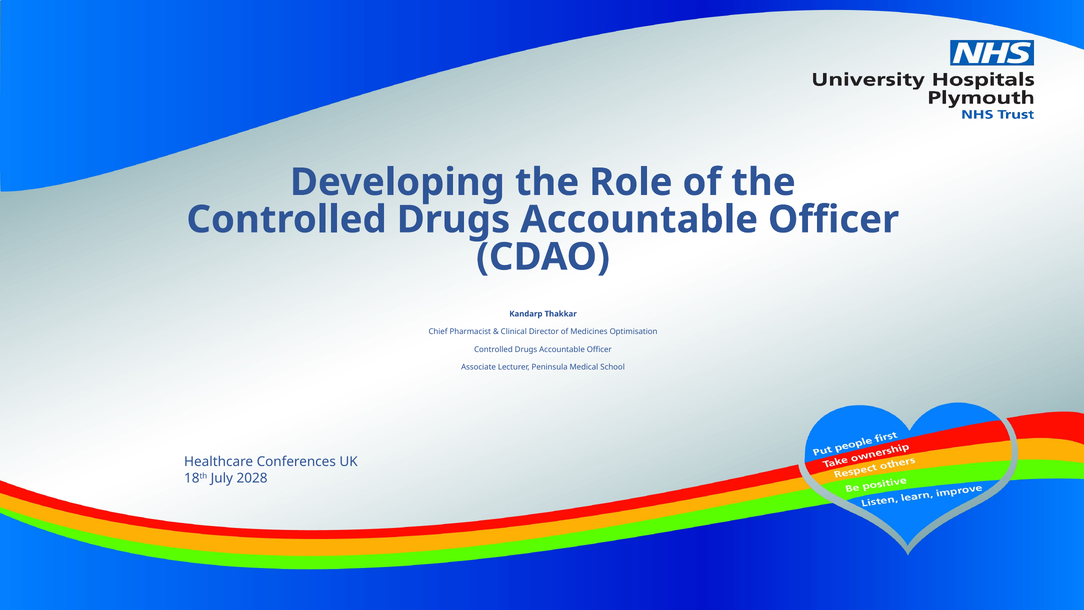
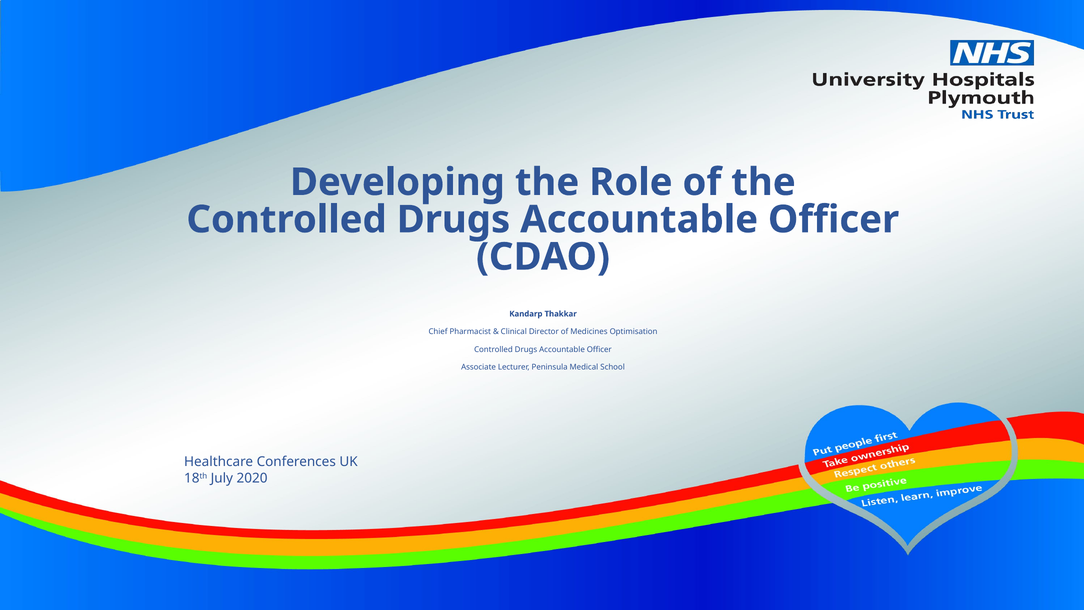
2028: 2028 -> 2020
